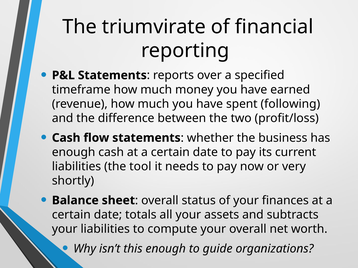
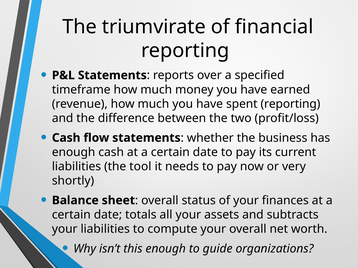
spent following: following -> reporting
